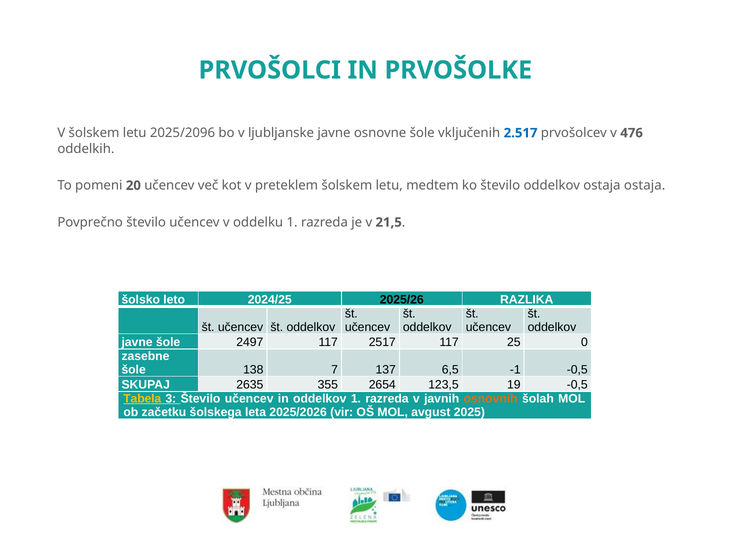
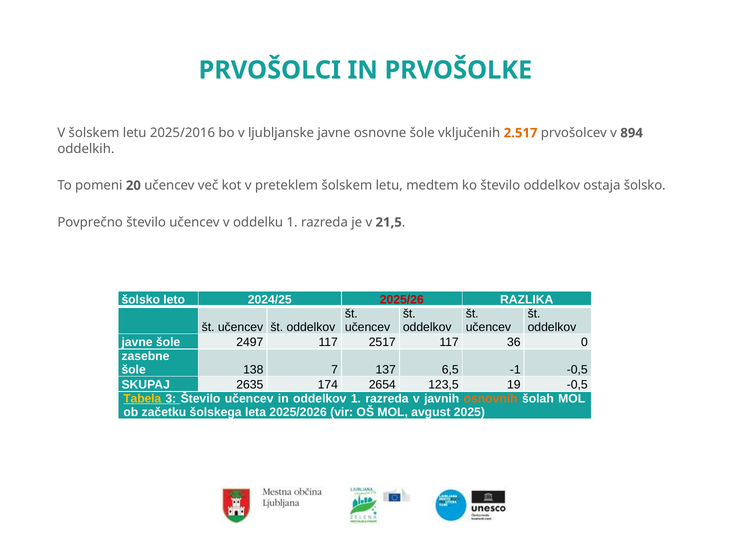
2025/2096: 2025/2096 -> 2025/2016
2.517 colour: blue -> orange
476: 476 -> 894
ostaja ostaja: ostaja -> šolsko
2025/26 colour: black -> red
25: 25 -> 36
355: 355 -> 174
